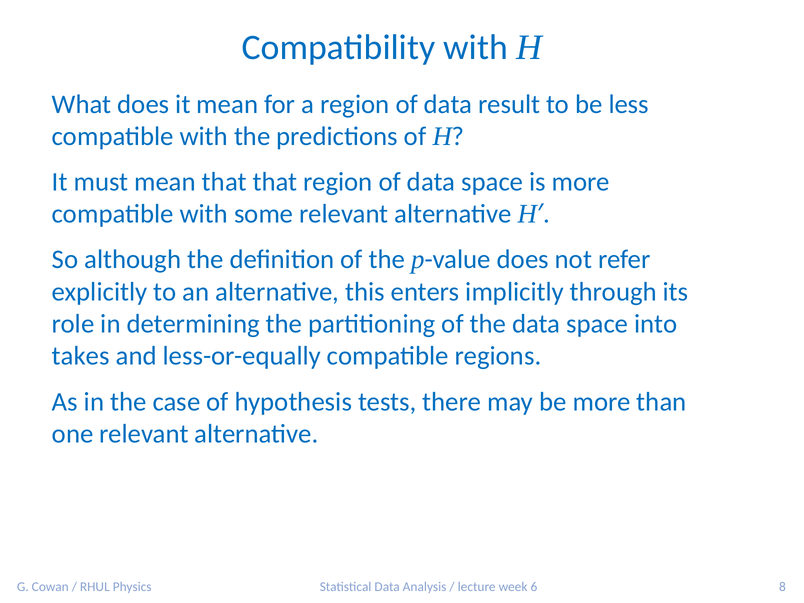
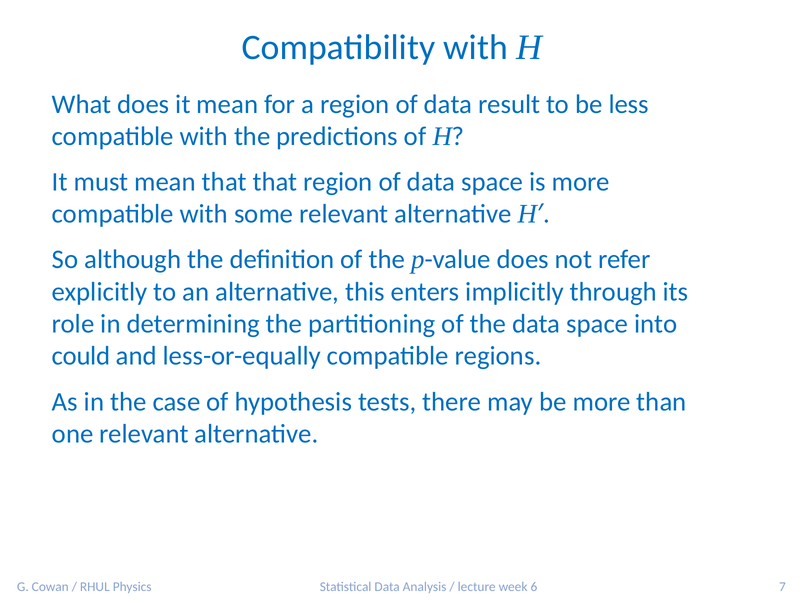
takes: takes -> could
8: 8 -> 7
